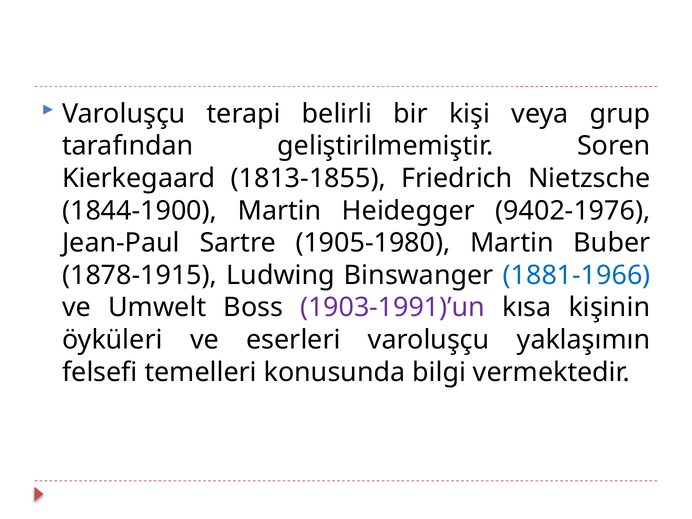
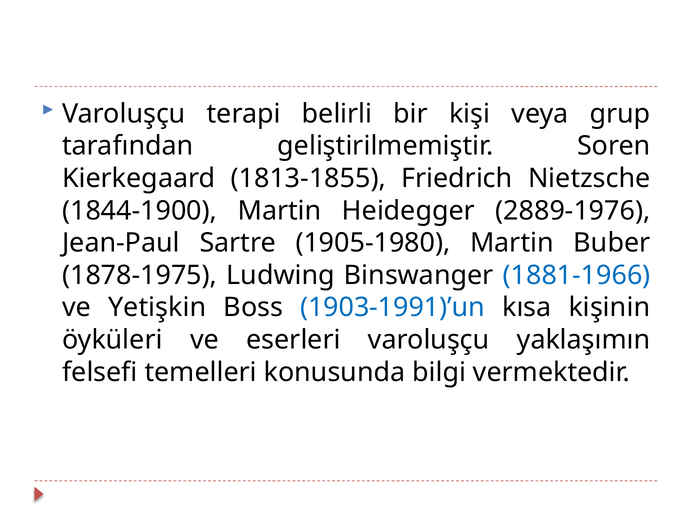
9402-1976: 9402-1976 -> 2889-1976
1878-1915: 1878-1915 -> 1878-1975
Umwelt: Umwelt -> Yetişkin
1903-1991)’un colour: purple -> blue
